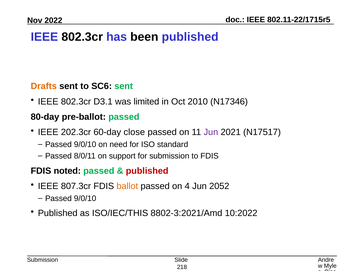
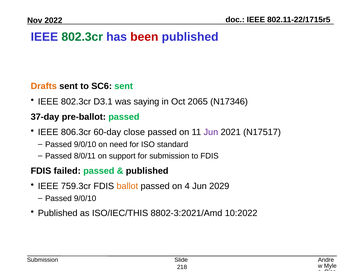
802.3cr at (82, 37) colour: black -> green
been colour: black -> red
limited: limited -> saying
2010: 2010 -> 2065
80-day: 80-day -> 37-day
202.3cr: 202.3cr -> 806.3cr
noted: noted -> failed
published at (147, 171) colour: red -> black
807.3cr: 807.3cr -> 759.3cr
2052: 2052 -> 2029
